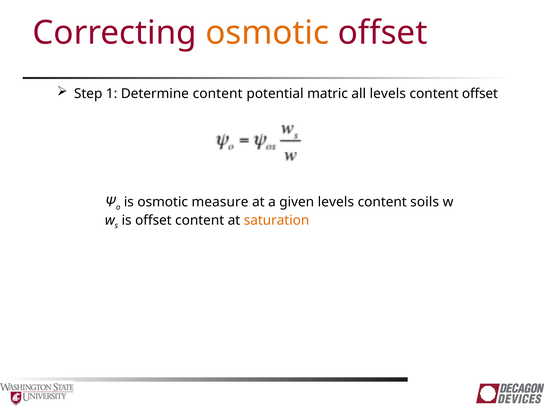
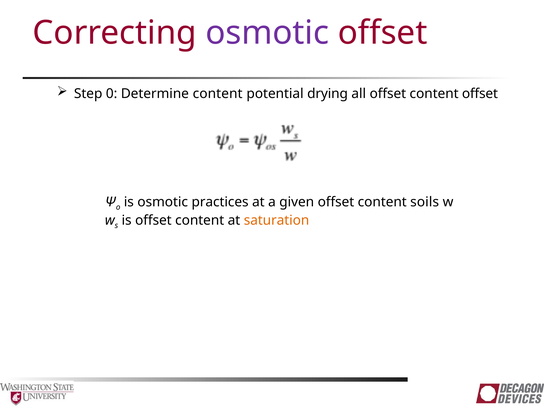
osmotic at (267, 33) colour: orange -> purple
1: 1 -> 0
matric: matric -> drying
all levels: levels -> offset
measure: measure -> practices
given levels: levels -> offset
